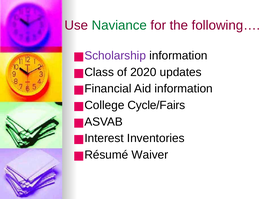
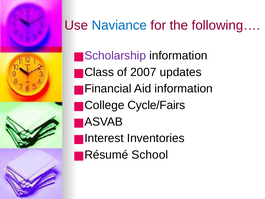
Naviance colour: green -> blue
2020: 2020 -> 2007
Waiver: Waiver -> School
